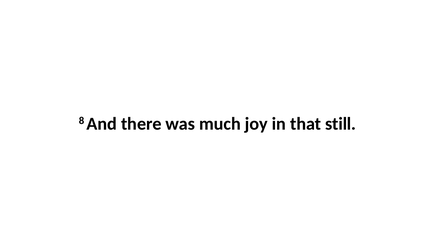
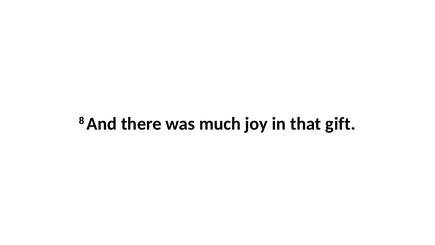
still: still -> gift
